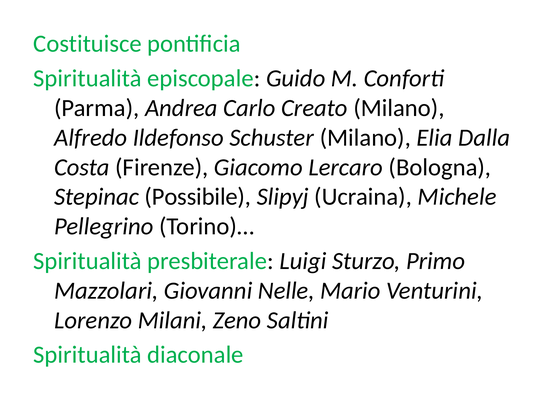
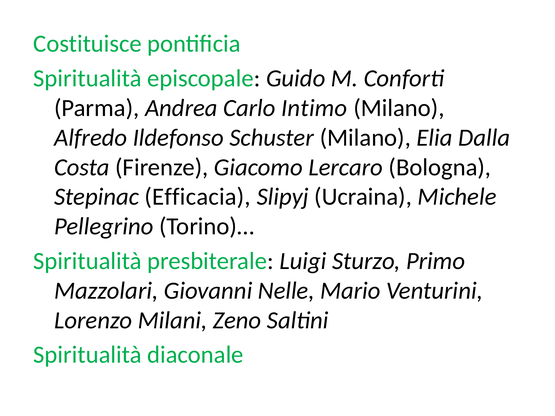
Creato: Creato -> Intimo
Possibile: Possibile -> Efficacia
